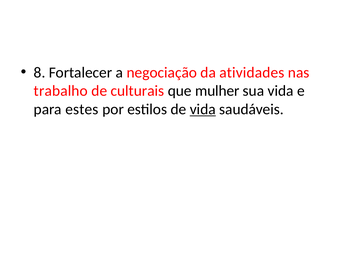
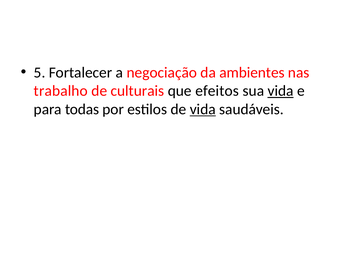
8: 8 -> 5
atividades: atividades -> ambientes
mulher: mulher -> efeitos
vida at (281, 91) underline: none -> present
estes: estes -> todas
